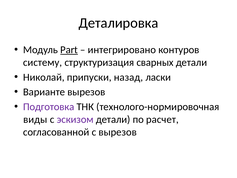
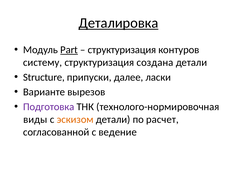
Деталировка underline: none -> present
интегрировано at (122, 50): интегрировано -> структуризация
сварных: сварных -> создана
Николай: Николай -> Structure
назад: назад -> далее
эскизом colour: purple -> orange
с вырезов: вырезов -> ведение
